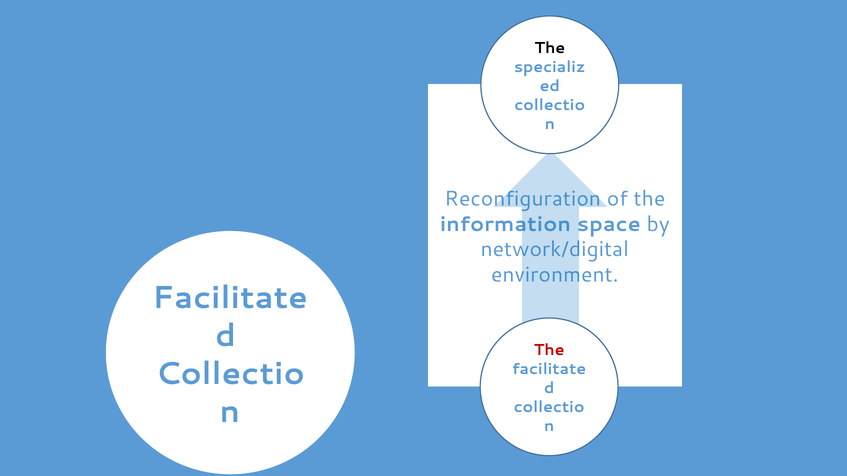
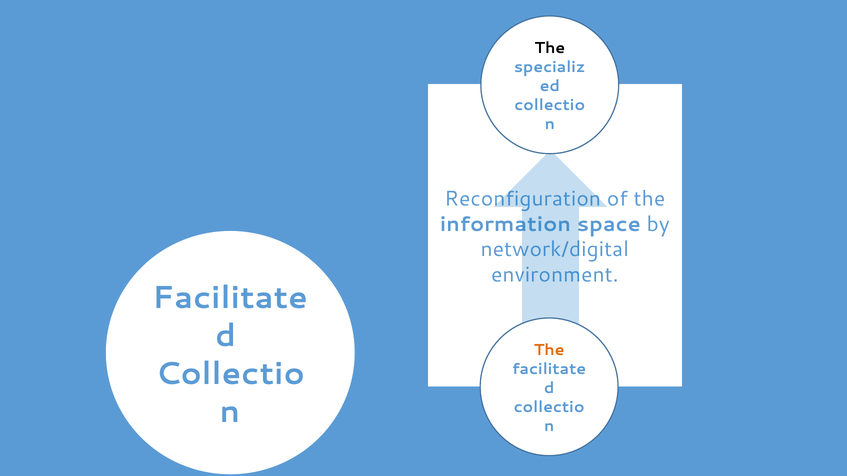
The at (549, 350) colour: red -> orange
